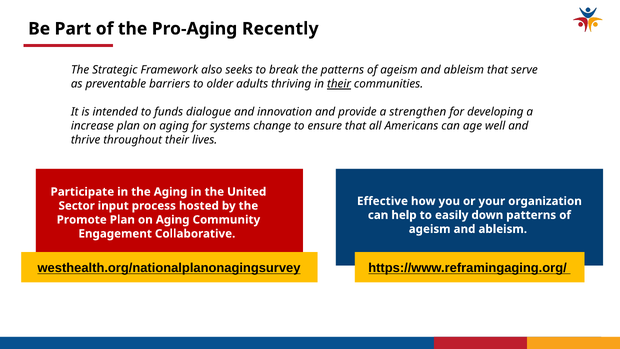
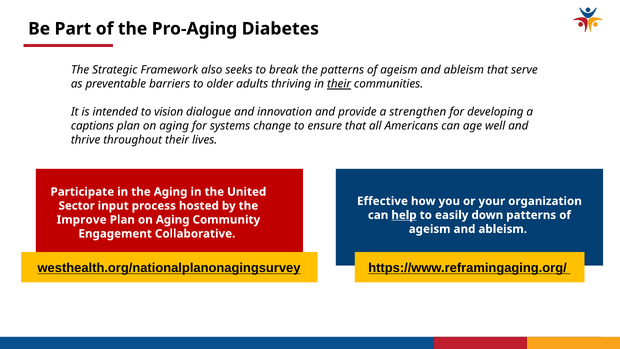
Recently: Recently -> Diabetes
funds: funds -> vision
increase: increase -> captions
help underline: none -> present
Promote: Promote -> Improve
